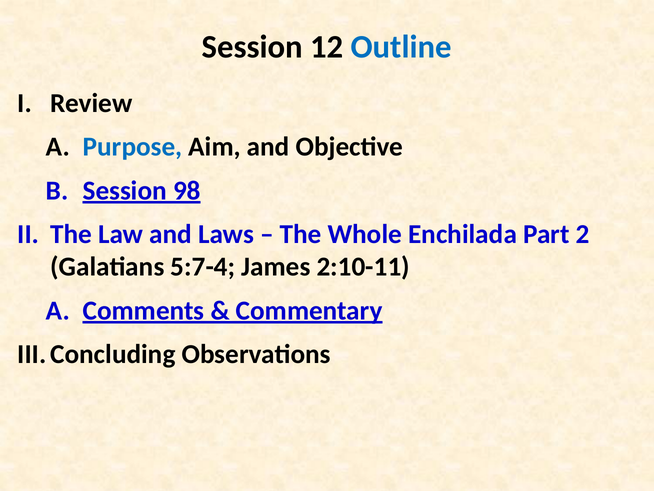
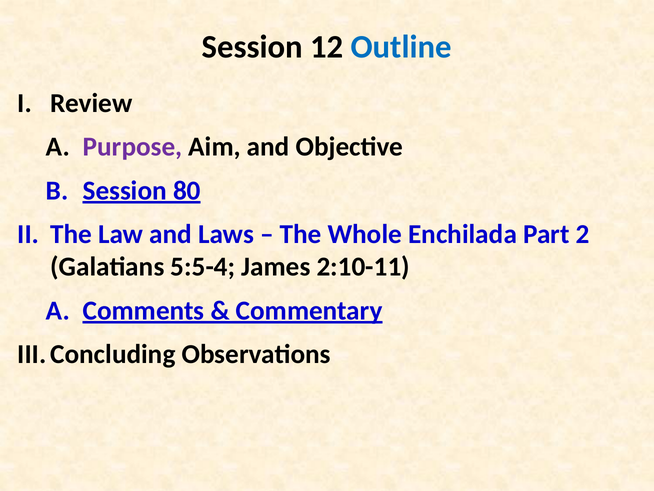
Purpose colour: blue -> purple
98: 98 -> 80
5:7-4: 5:7-4 -> 5:5-4
